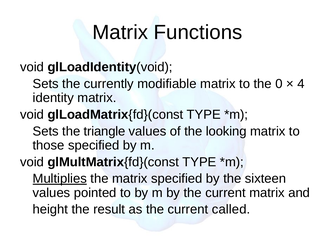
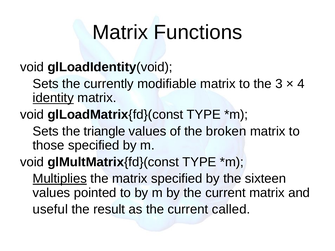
0: 0 -> 3
identity underline: none -> present
looking: looking -> broken
height: height -> useful
